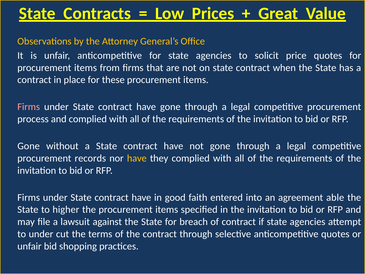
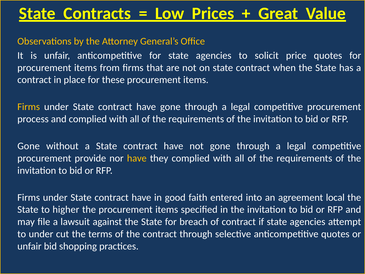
Firms at (29, 107) colour: pink -> yellow
records: records -> provide
able: able -> local
